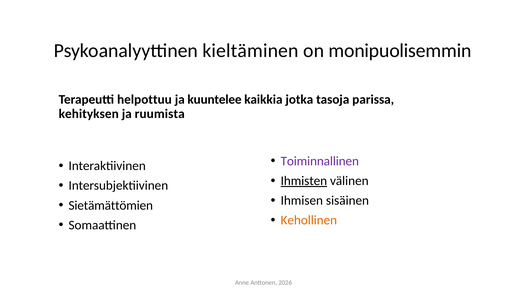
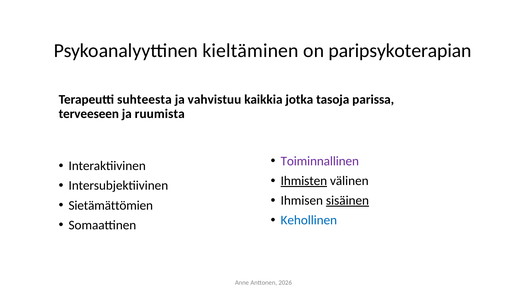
monipuolisemmin: monipuolisemmin -> paripsykoterapian
helpottuu: helpottuu -> suhteesta
kuuntelee: kuuntelee -> vahvistuu
kehityksen: kehityksen -> terveeseen
sisäinen underline: none -> present
Kehollinen colour: orange -> blue
